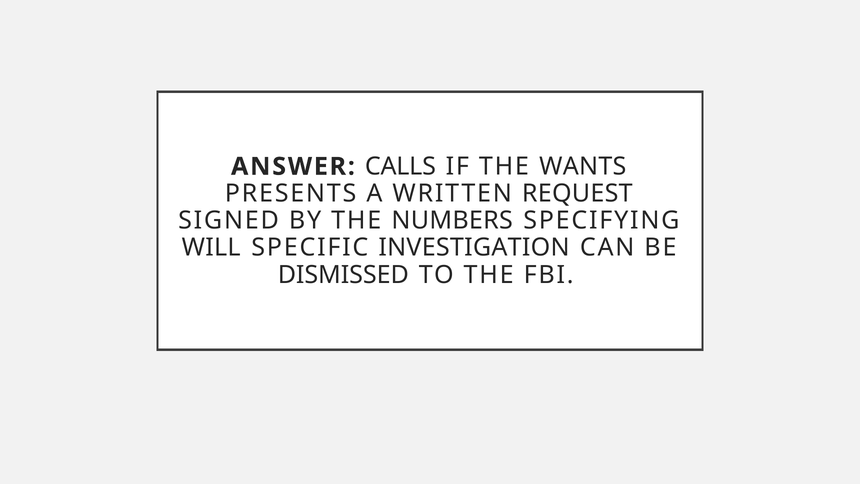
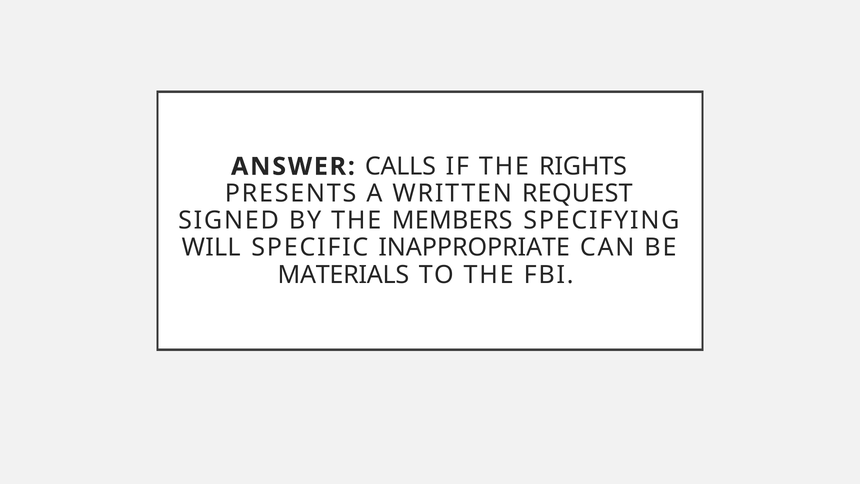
WANTS: WANTS -> RIGHTS
NUMBERS: NUMBERS -> MEMBERS
INVESTIGATION: INVESTIGATION -> INAPPROPRIATE
DISMISSED: DISMISSED -> MATERIALS
